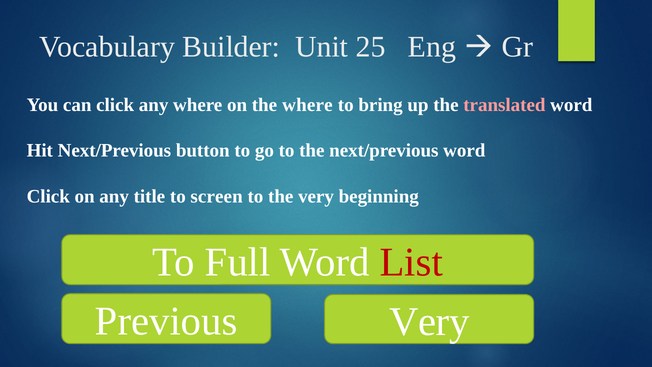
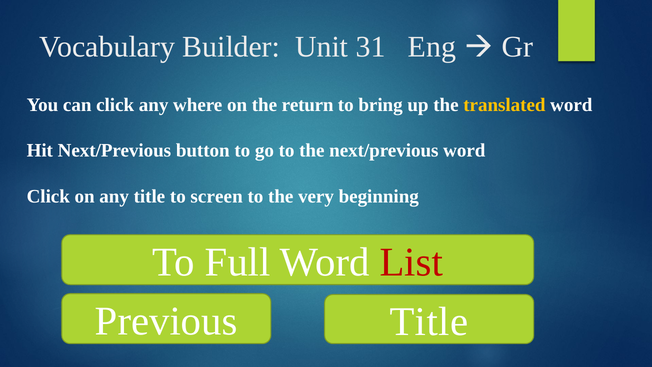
25: 25 -> 31
the where: where -> return
translated colour: pink -> yellow
Previous Very: Very -> Title
